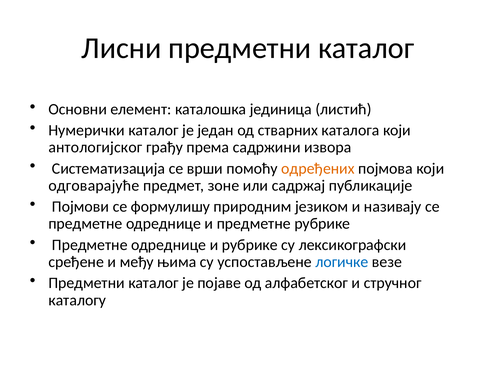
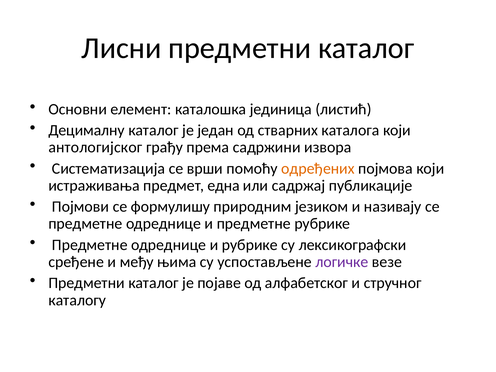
Нумерички: Нумерички -> Децималну
одговарајуће: одговарајуће -> истраживања
зоне: зоне -> една
логичке colour: blue -> purple
